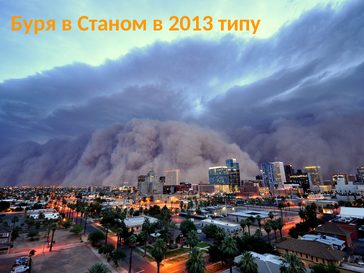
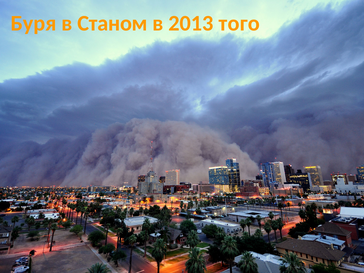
типу: типу -> того
